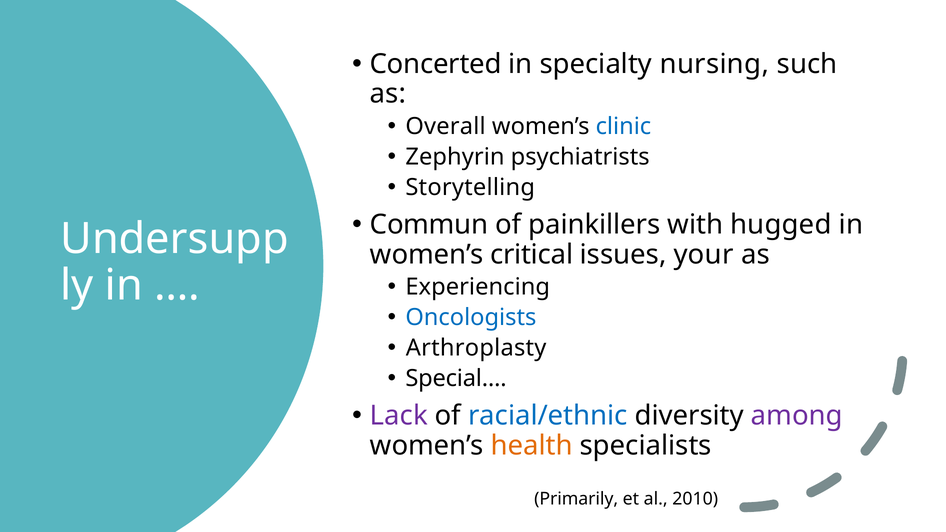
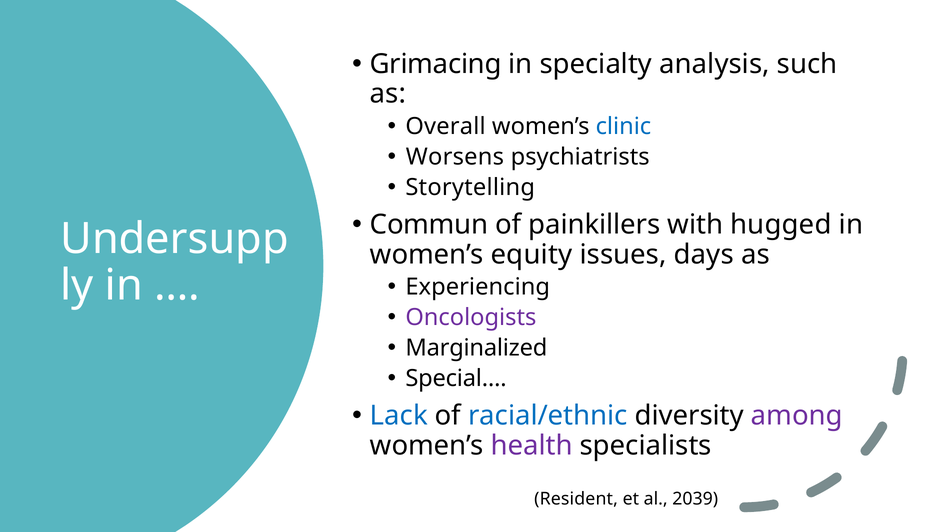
Concerted: Concerted -> Grimacing
nursing: nursing -> analysis
Zephyrin: Zephyrin -> Worsens
critical: critical -> equity
your: your -> days
Oncologists colour: blue -> purple
Arthroplasty: Arthroplasty -> Marginalized
Lack colour: purple -> blue
health colour: orange -> purple
Primarily: Primarily -> Resident
2010: 2010 -> 2039
